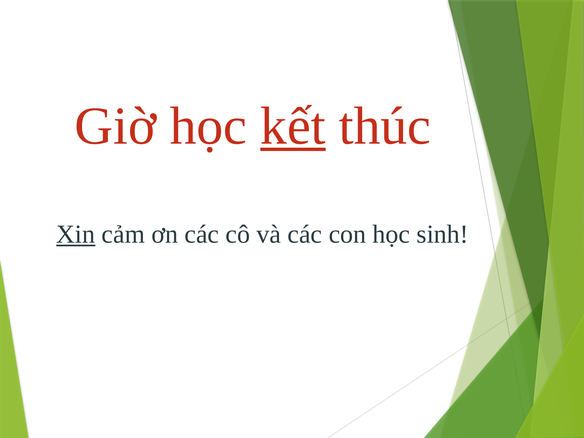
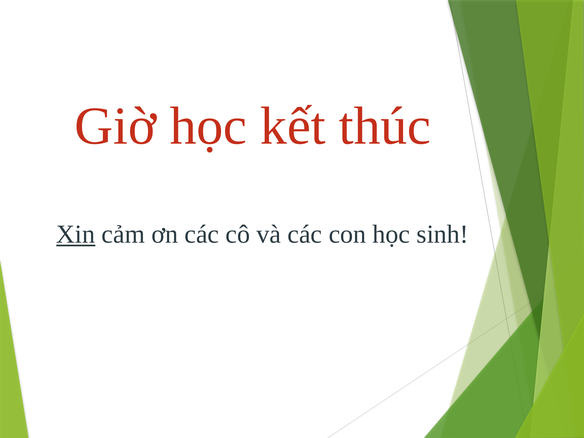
kết underline: present -> none
